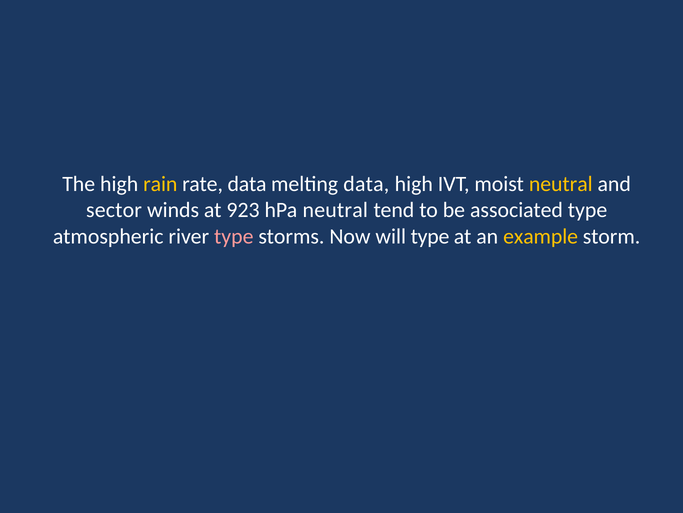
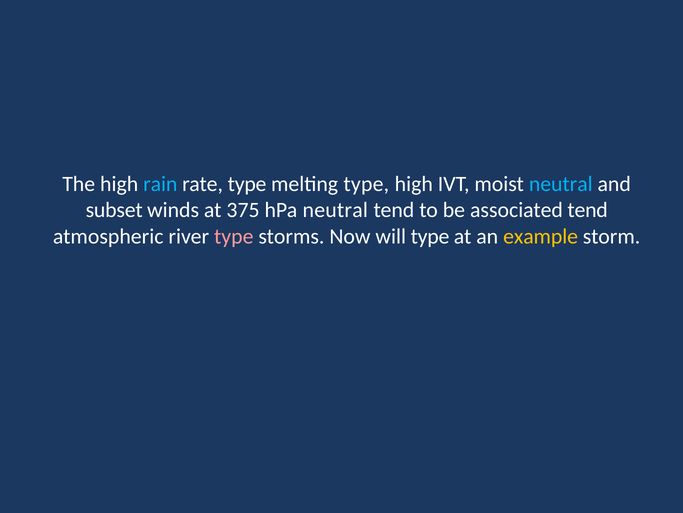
rain colour: yellow -> light blue
rate data: data -> type
melting data: data -> type
neutral at (561, 184) colour: yellow -> light blue
sector: sector -> subset
923: 923 -> 375
associated type: type -> tend
